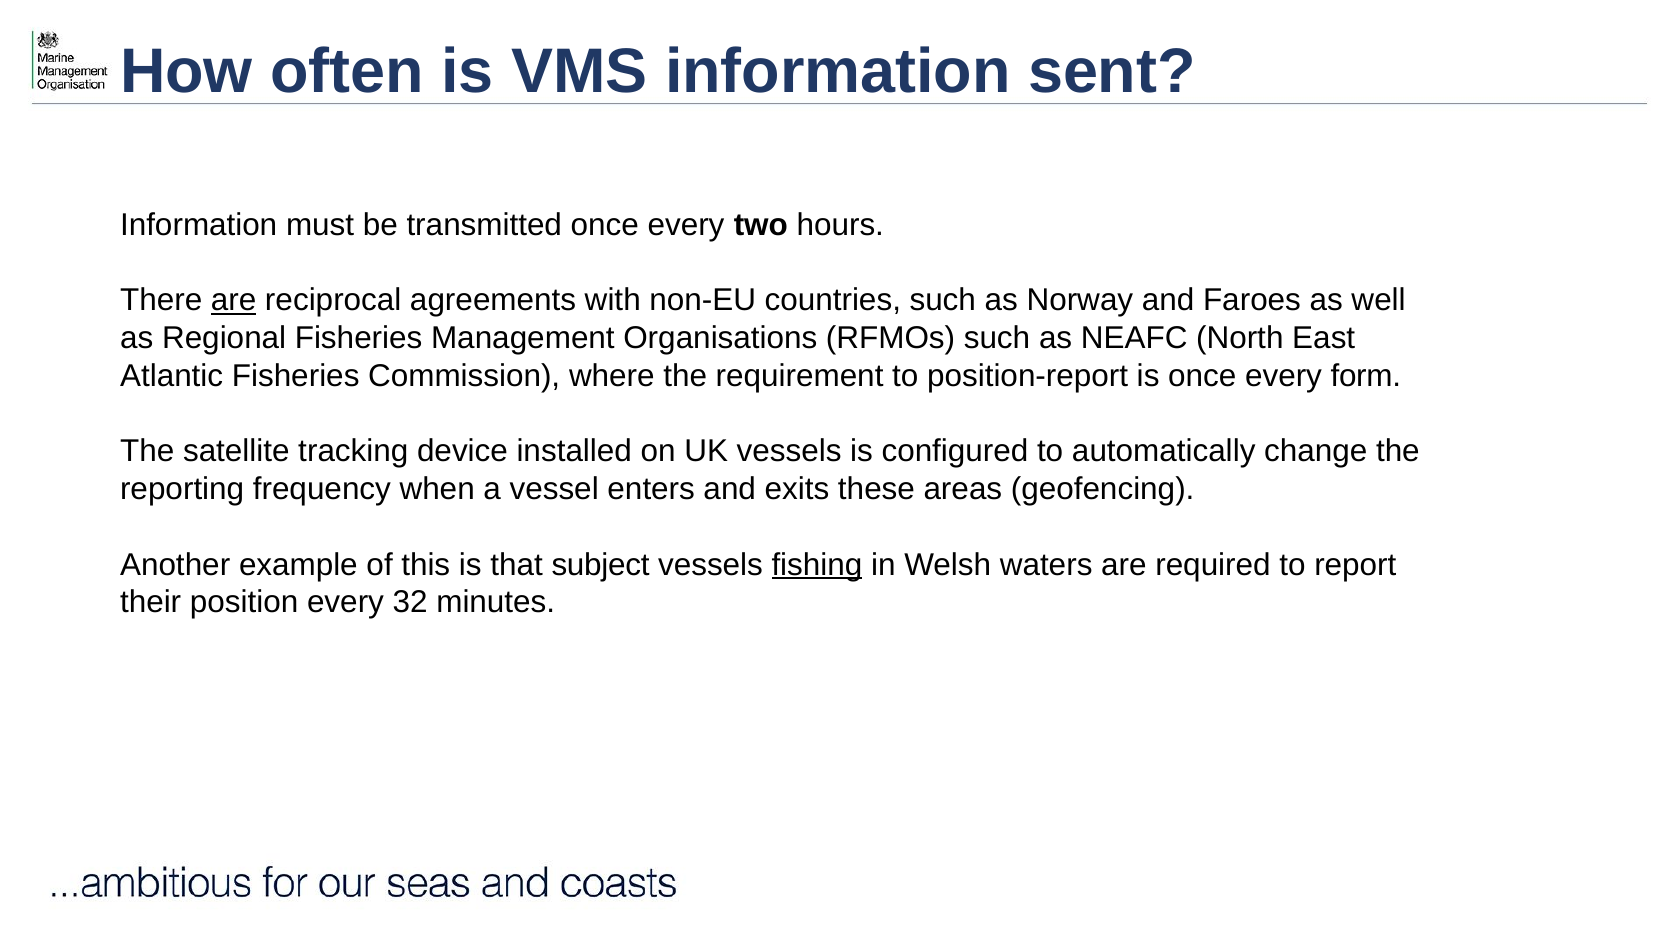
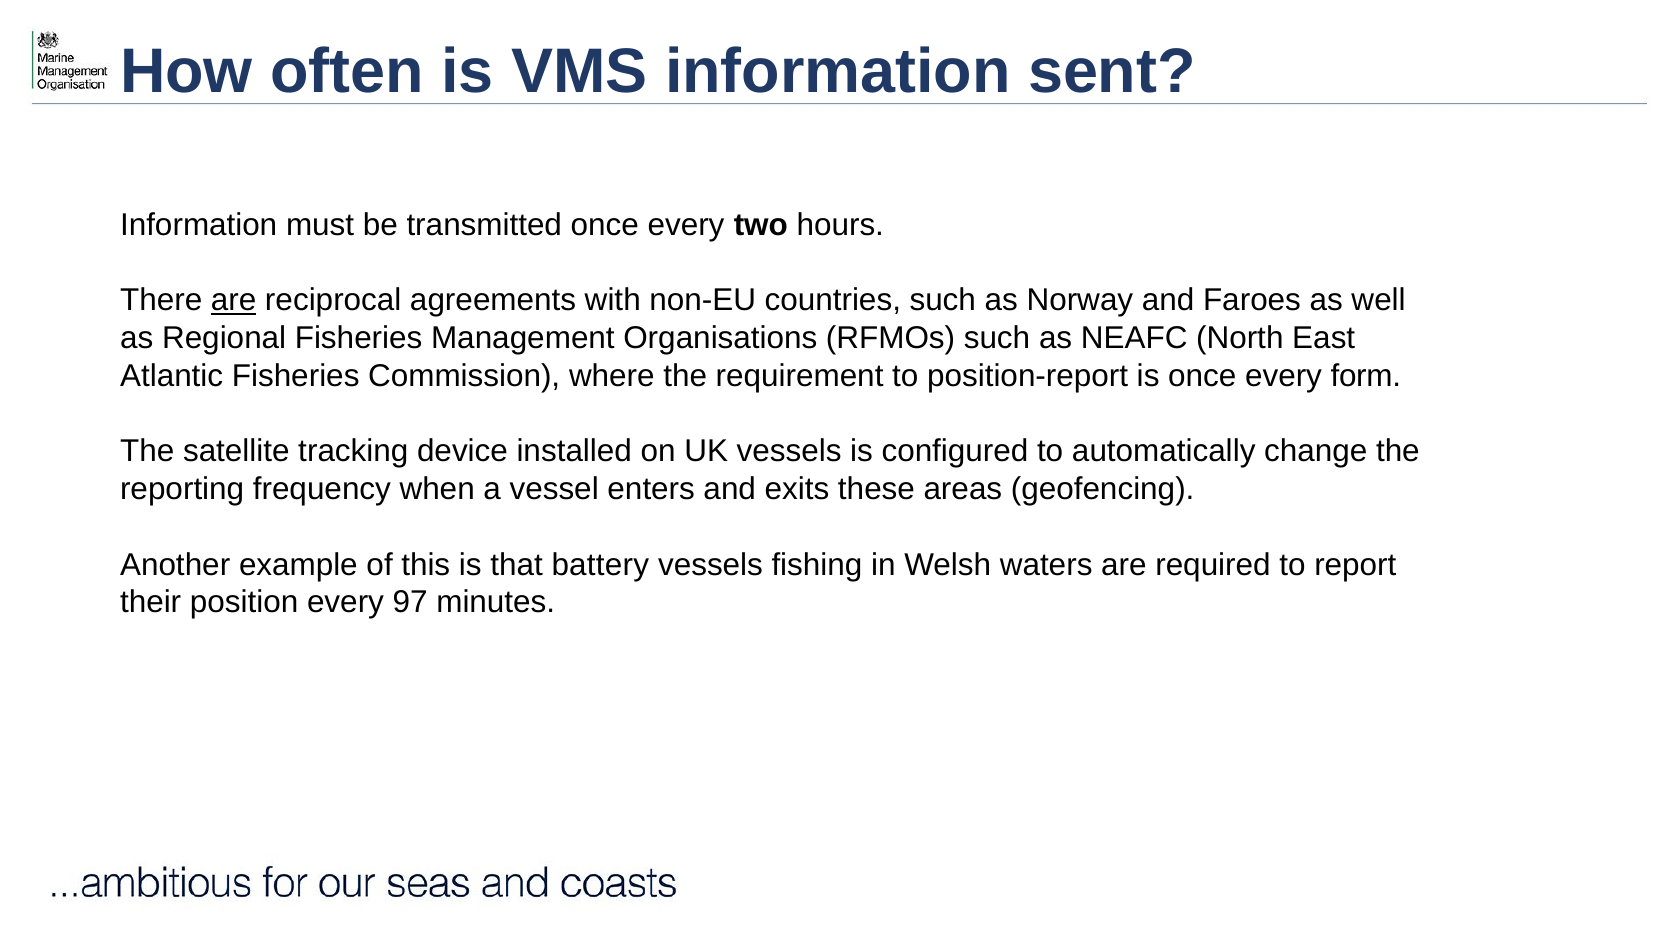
subject: subject -> battery
fishing underline: present -> none
32: 32 -> 97
